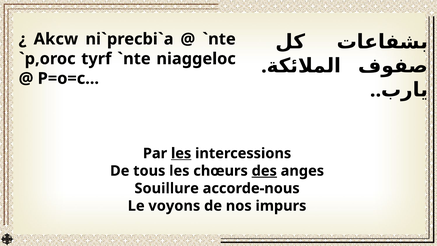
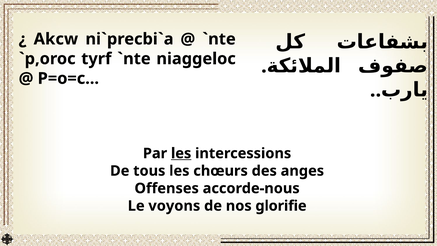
des underline: present -> none
Souillure: Souillure -> Offenses
impurs: impurs -> glorifie
